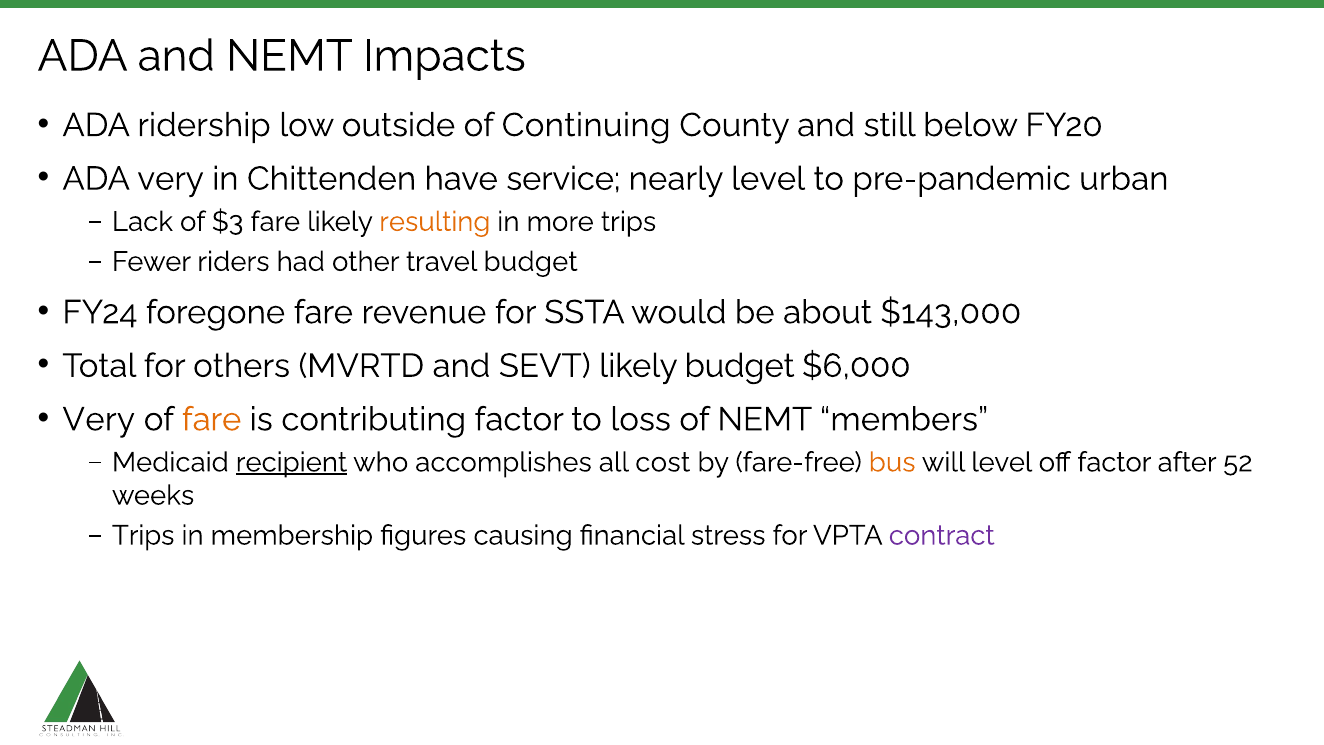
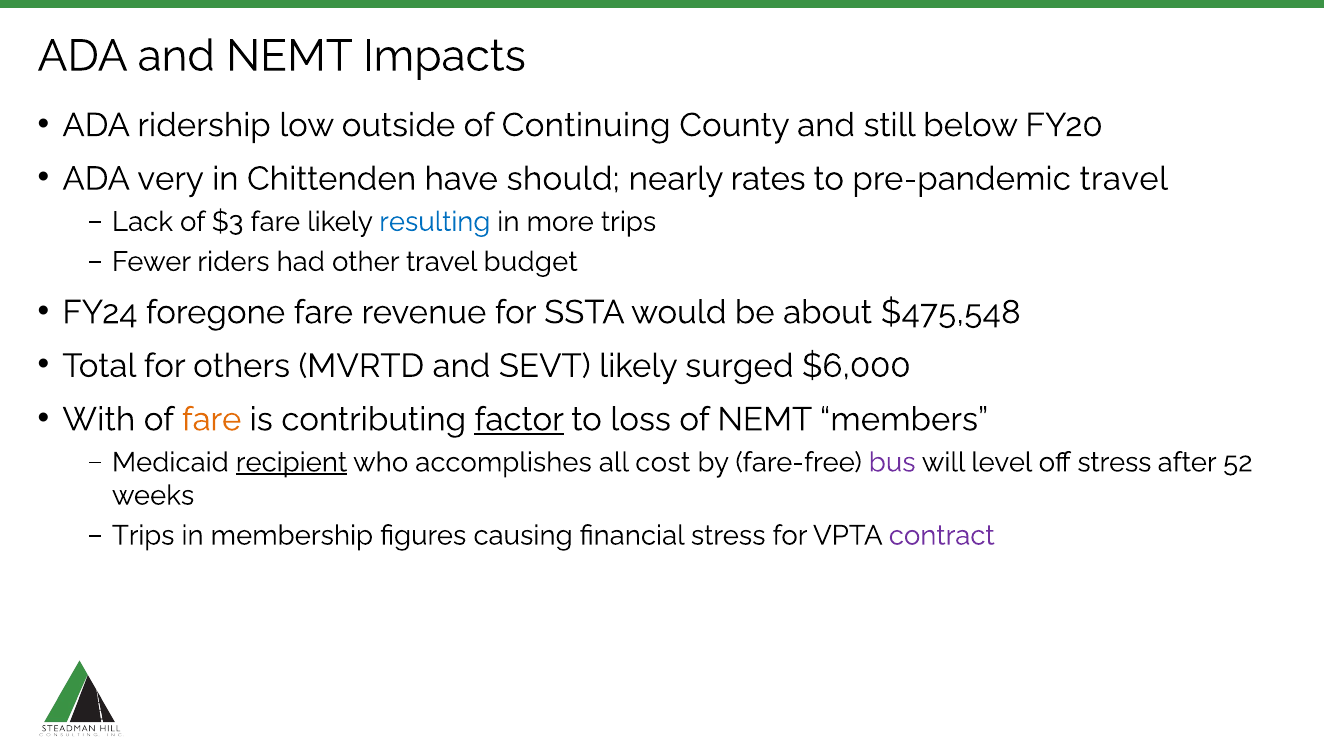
service: service -> should
nearly level: level -> rates
pre-pandemic urban: urban -> travel
resulting colour: orange -> blue
$143,000: $143,000 -> $475,548
likely budget: budget -> surged
Very at (99, 419): Very -> With
factor at (519, 419) underline: none -> present
bus colour: orange -> purple
off factor: factor -> stress
